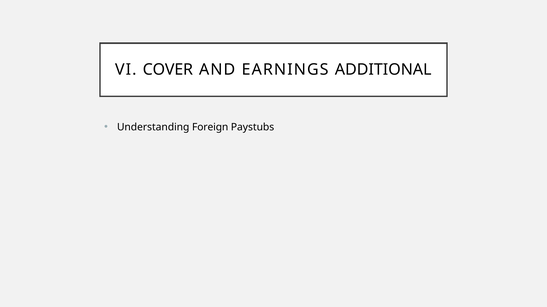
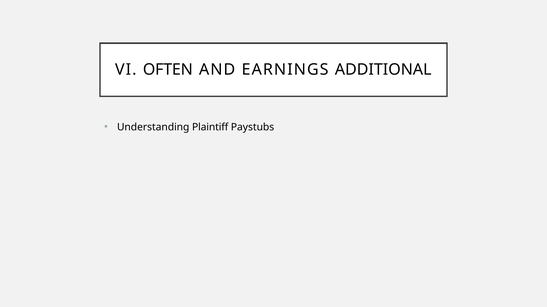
COVER: COVER -> OFTEN
Foreign: Foreign -> Plaintiff
